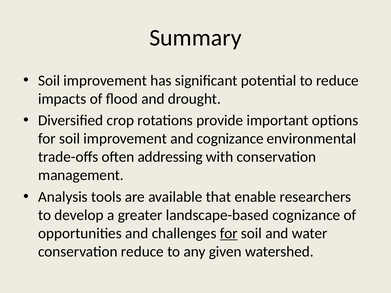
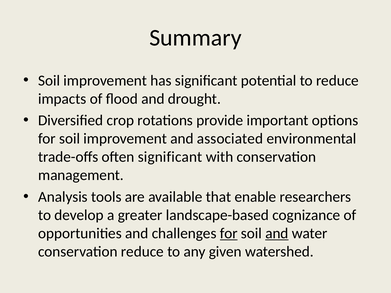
and cognizance: cognizance -> associated
often addressing: addressing -> significant
and at (277, 234) underline: none -> present
